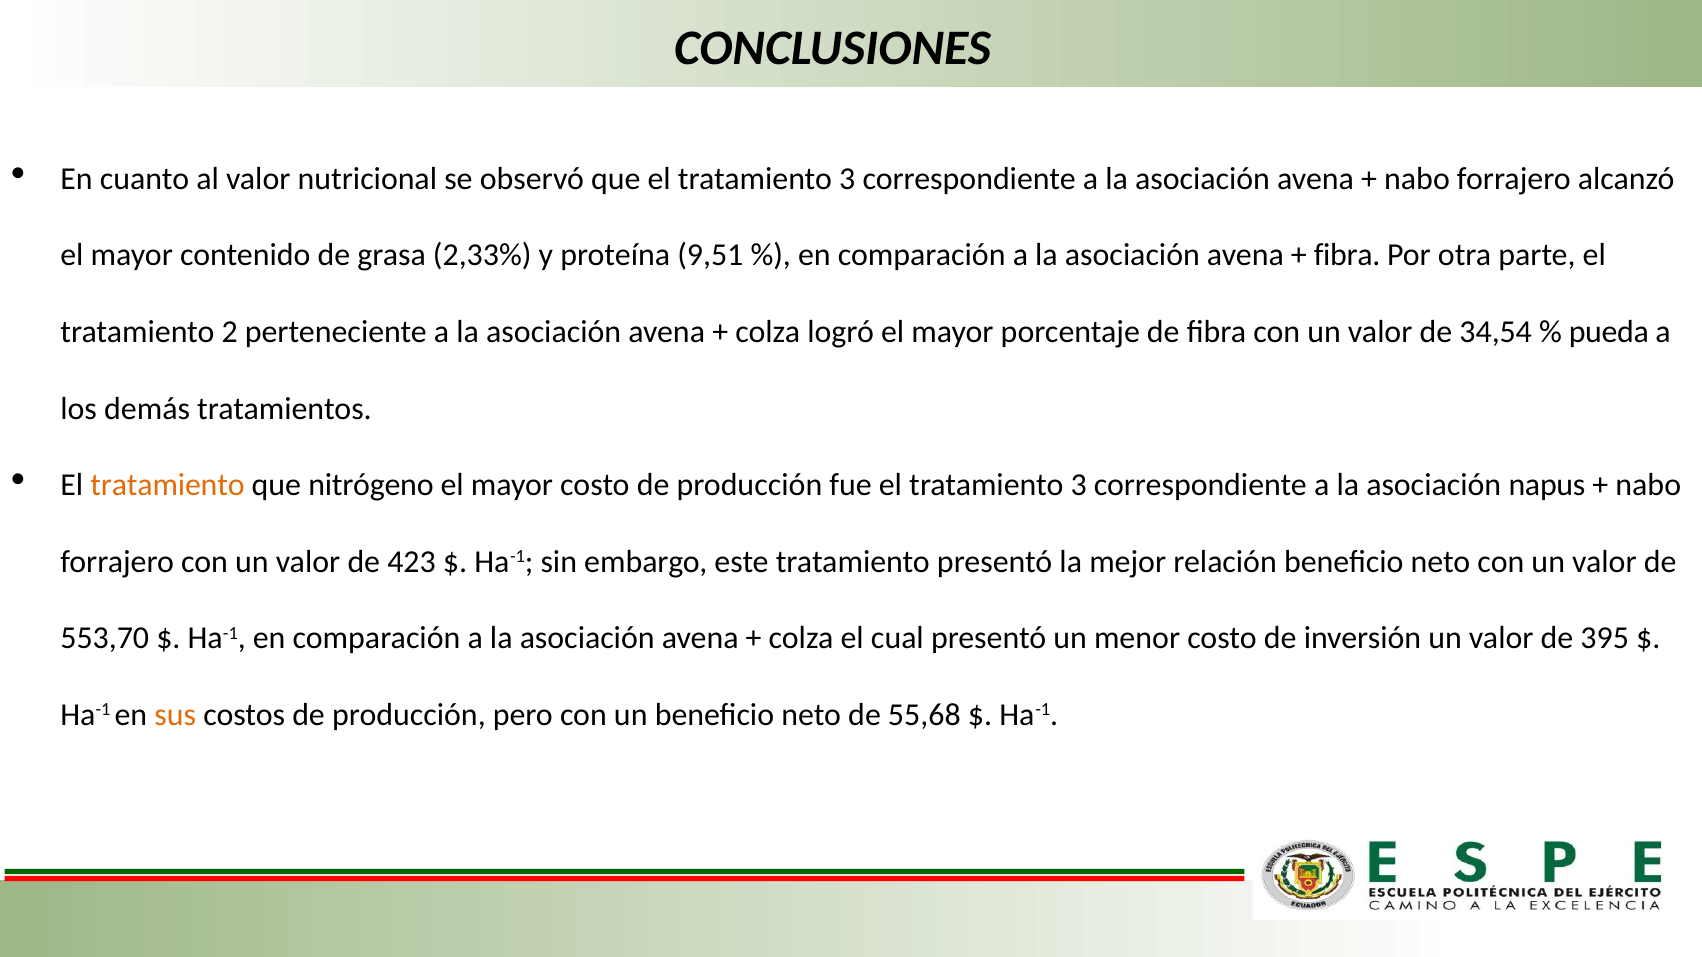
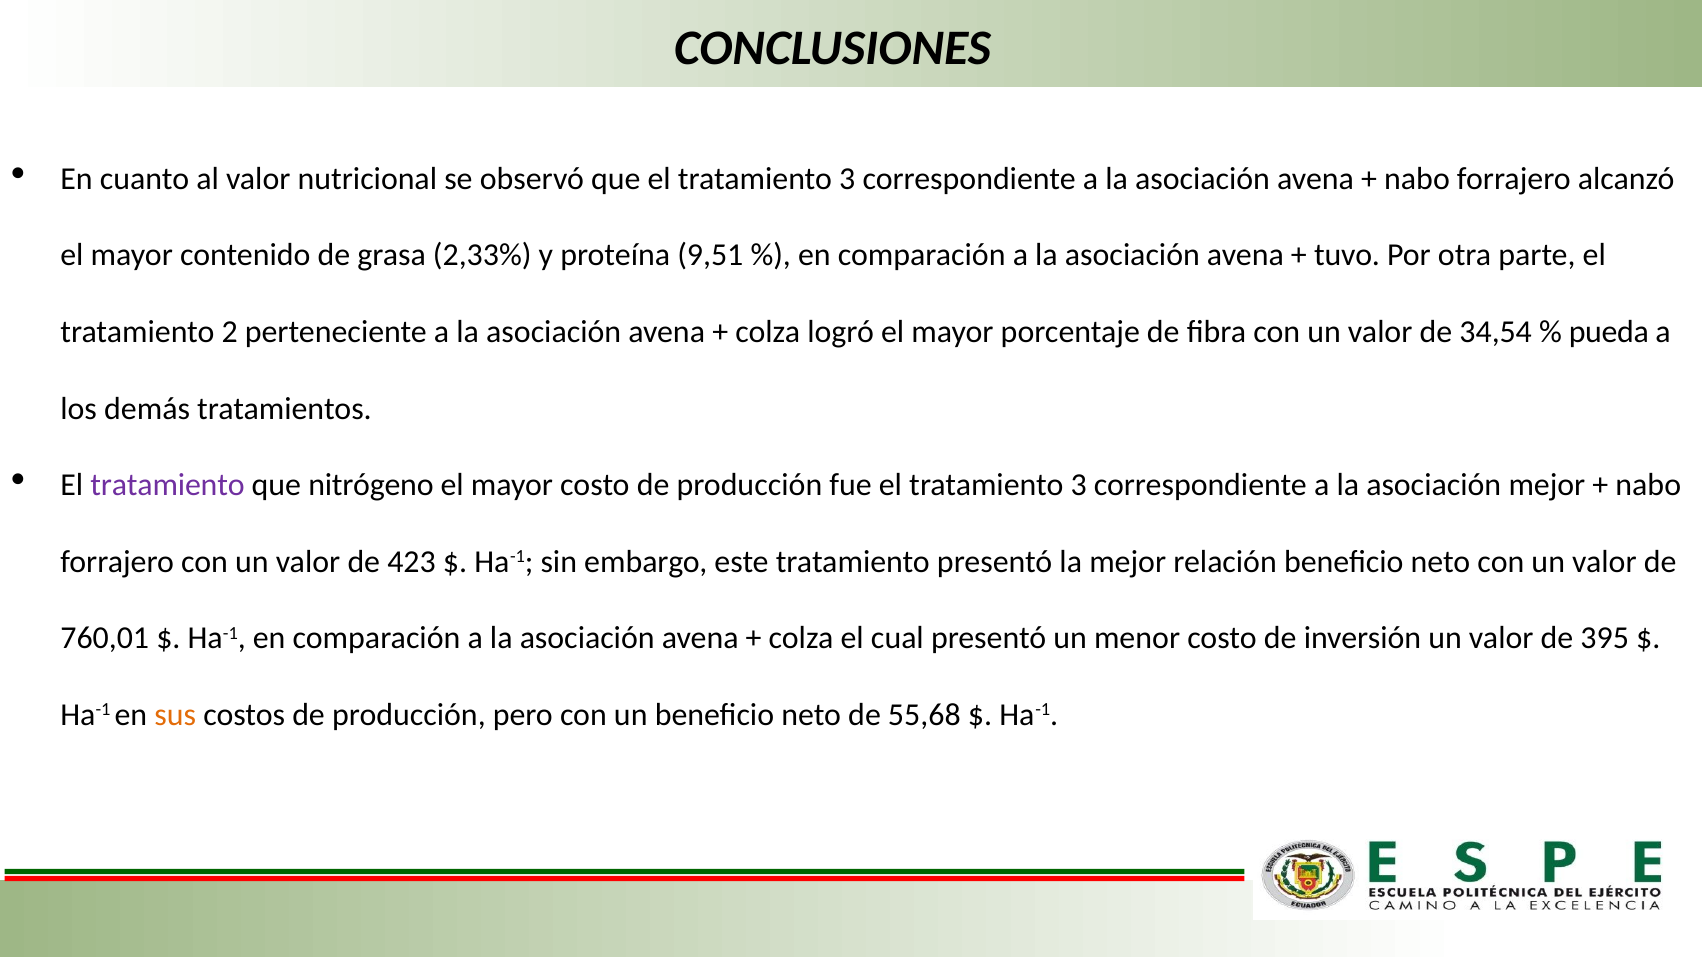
fibra at (1347, 255): fibra -> tuvo
tratamiento at (168, 485) colour: orange -> purple
asociación napus: napus -> mejor
553,70: 553,70 -> 760,01
